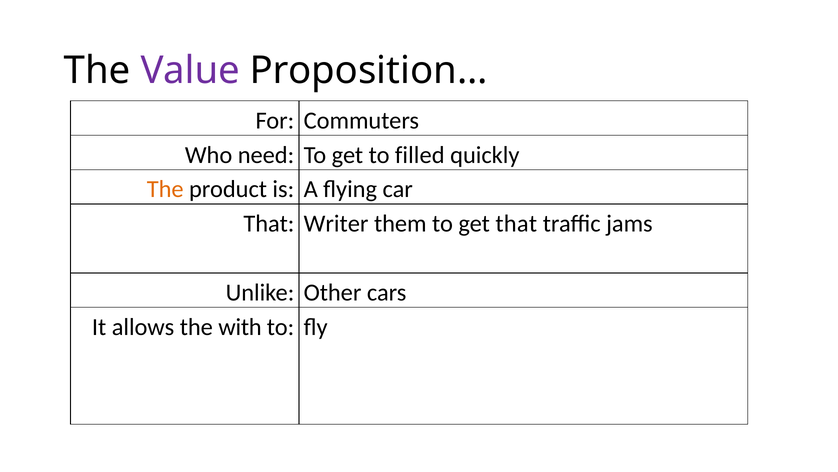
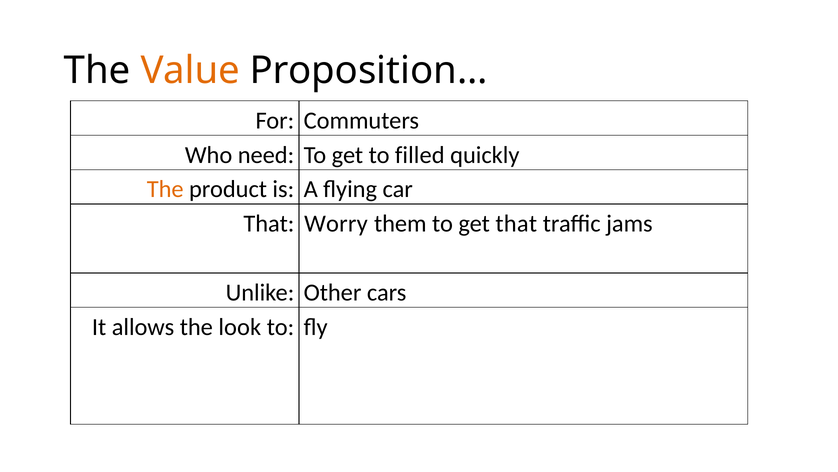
Value colour: purple -> orange
Writer: Writer -> Worry
with: with -> look
